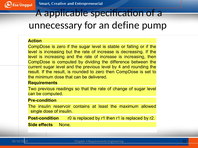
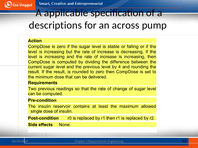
unnecessary: unnecessary -> descriptions
define: define -> across
